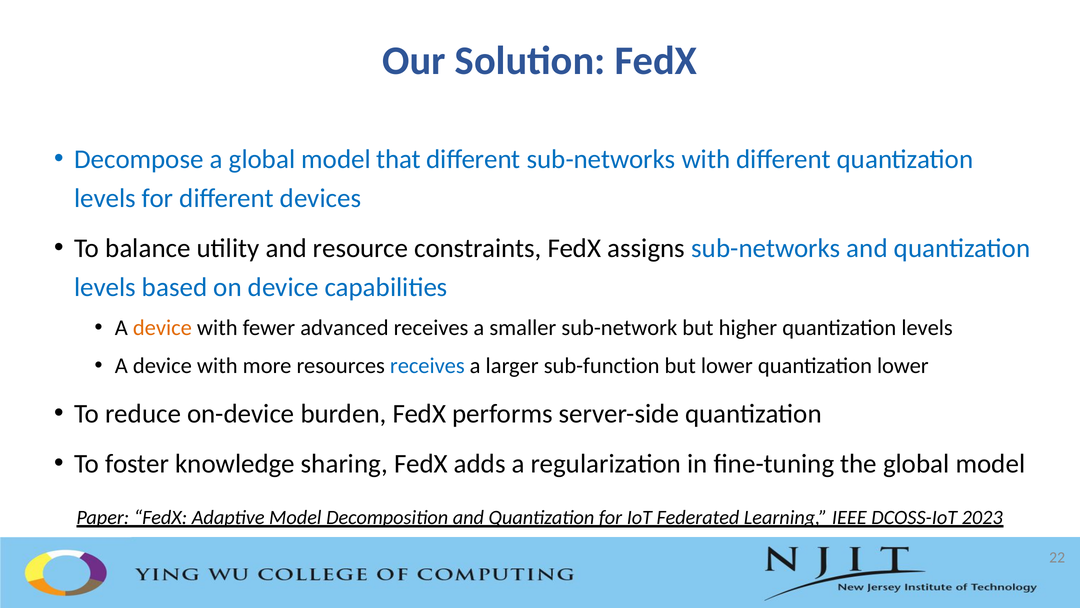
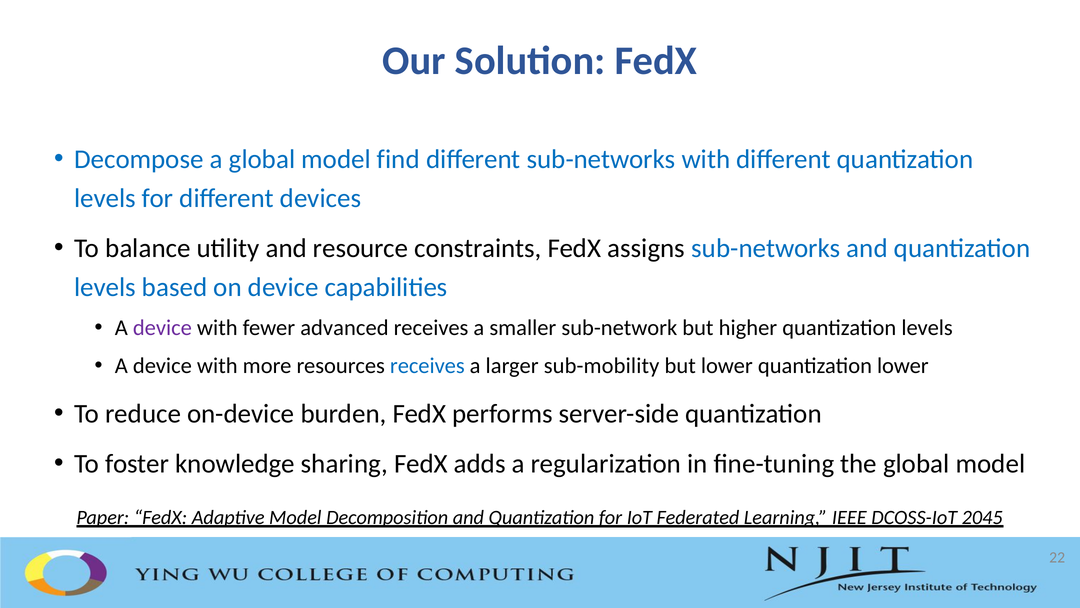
that: that -> find
device at (162, 328) colour: orange -> purple
sub-function: sub-function -> sub-mobility
2023: 2023 -> 2045
